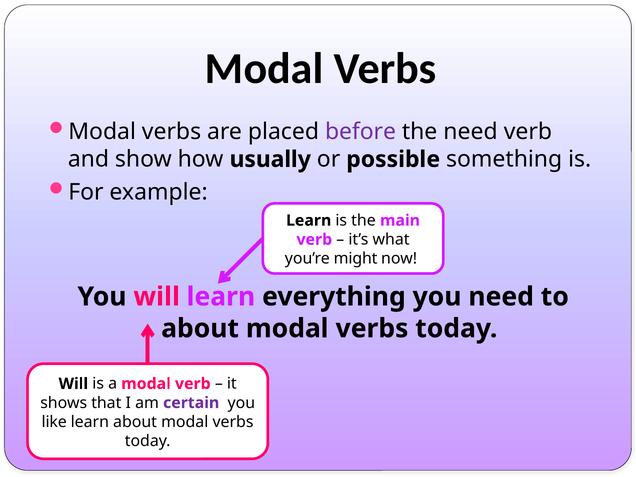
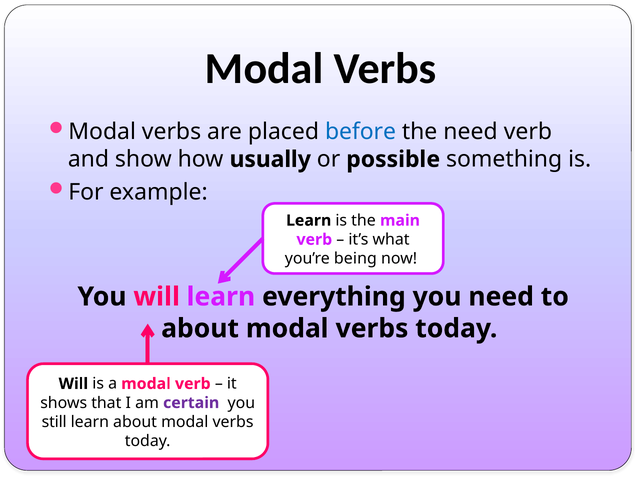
before colour: purple -> blue
might: might -> being
like: like -> still
